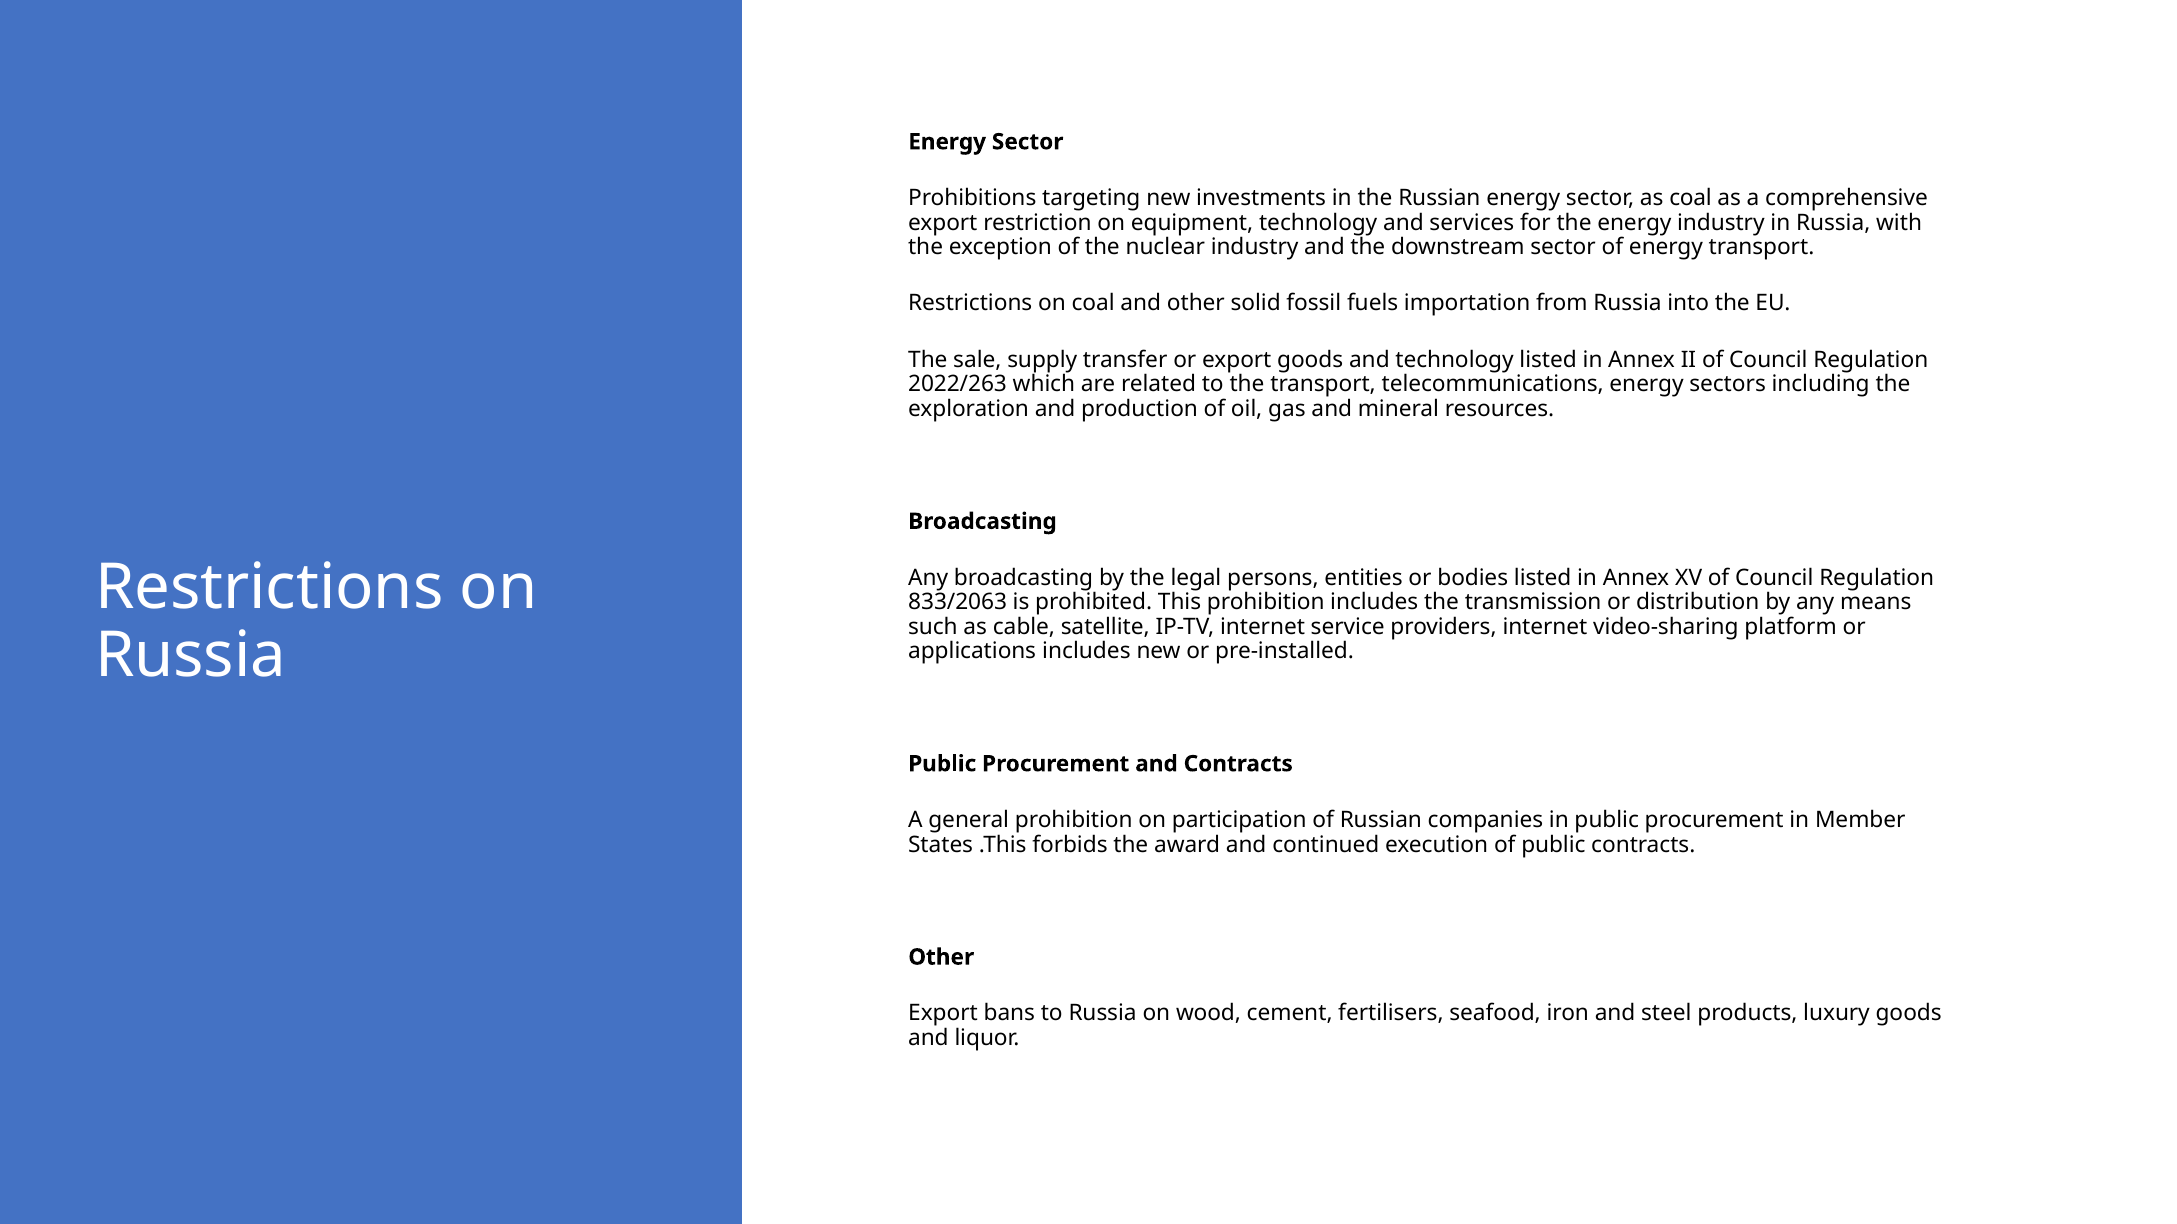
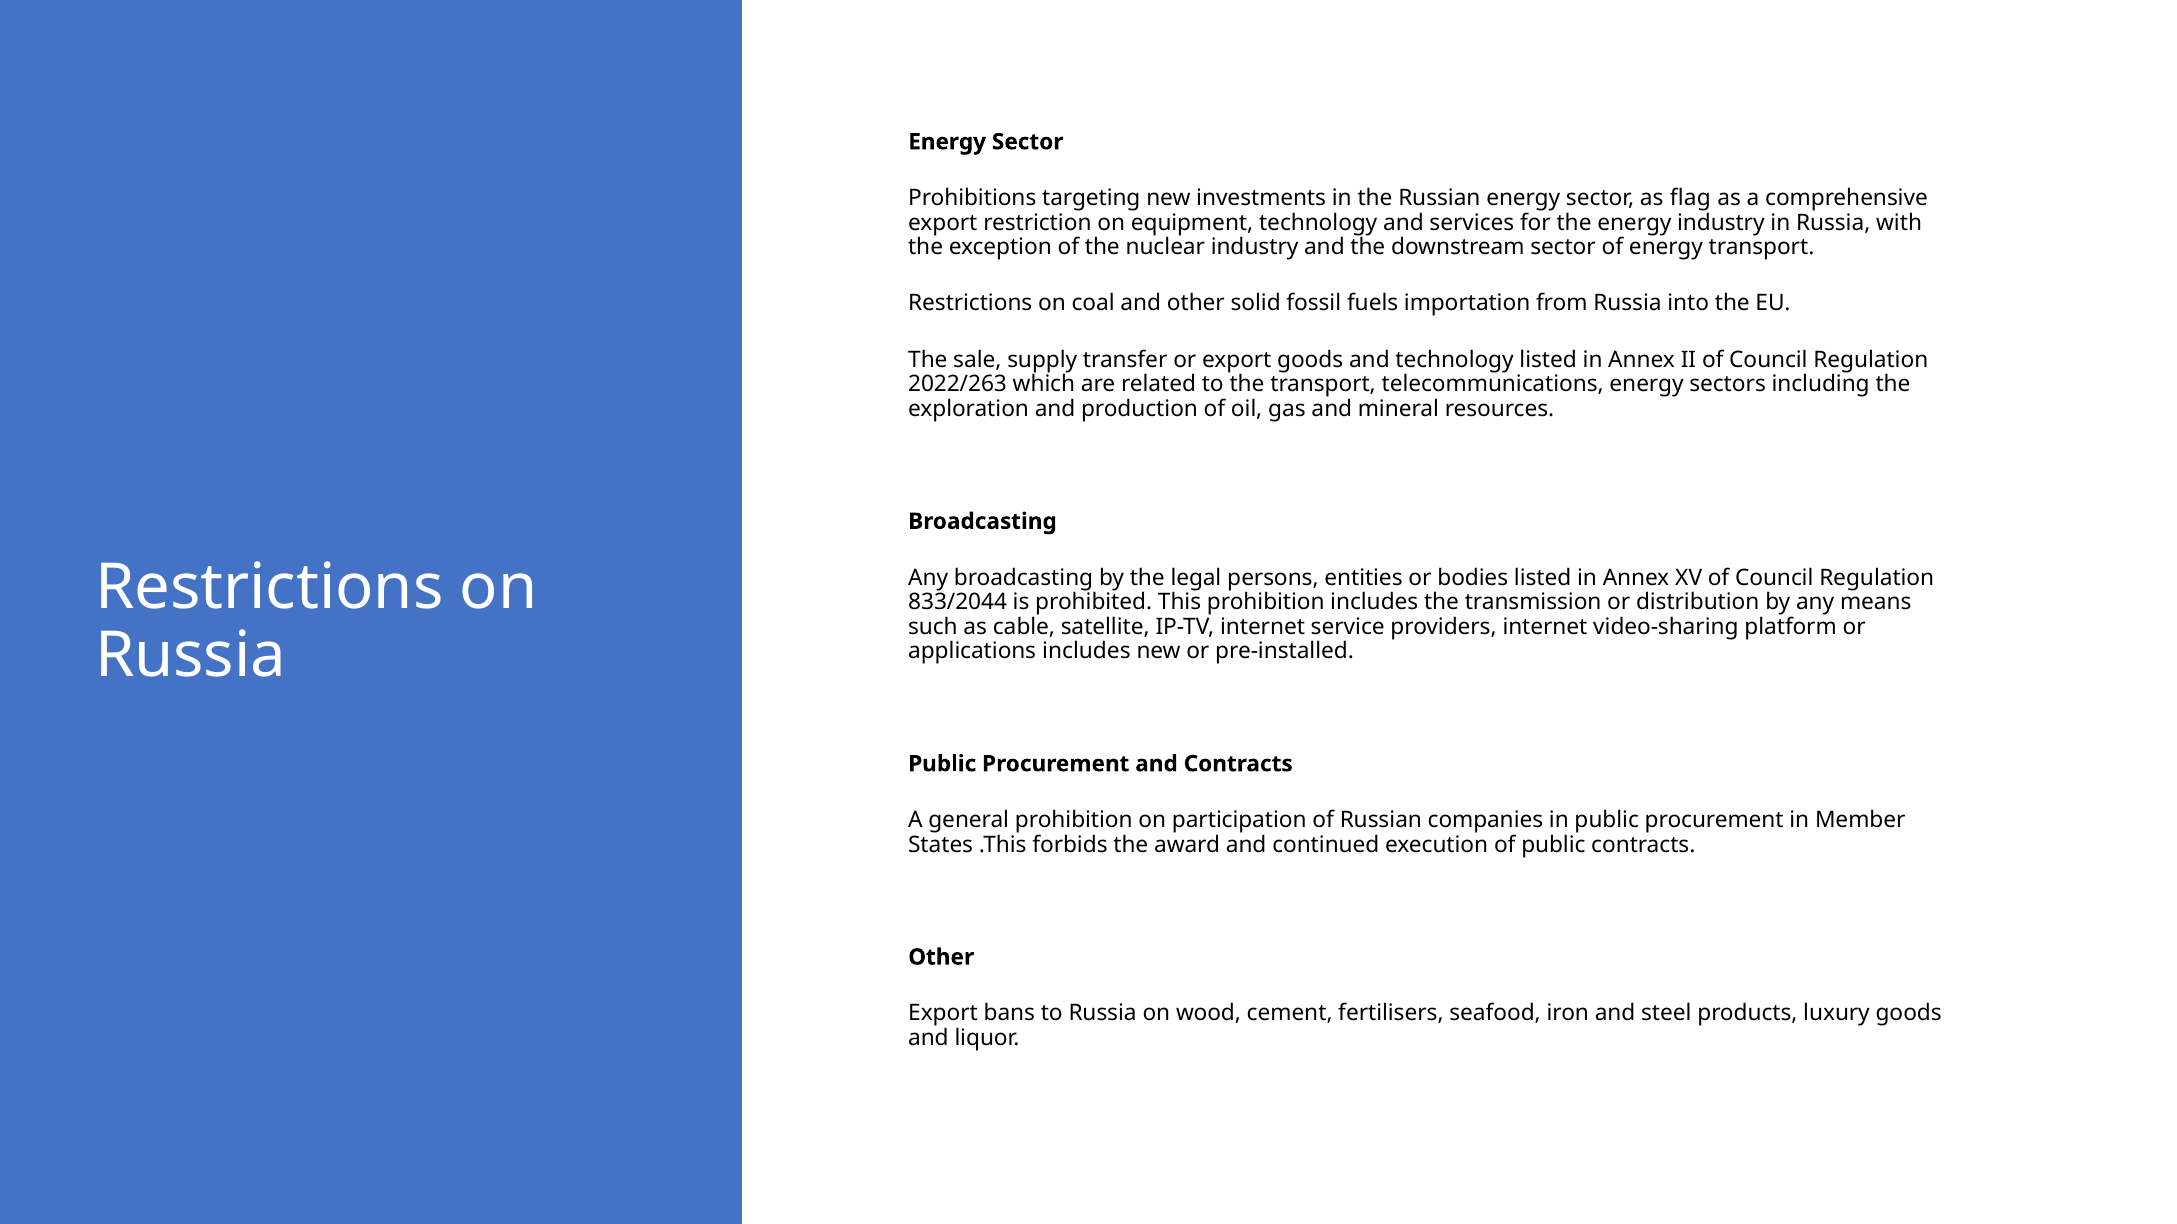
as coal: coal -> flag
833/2063: 833/2063 -> 833/2044
